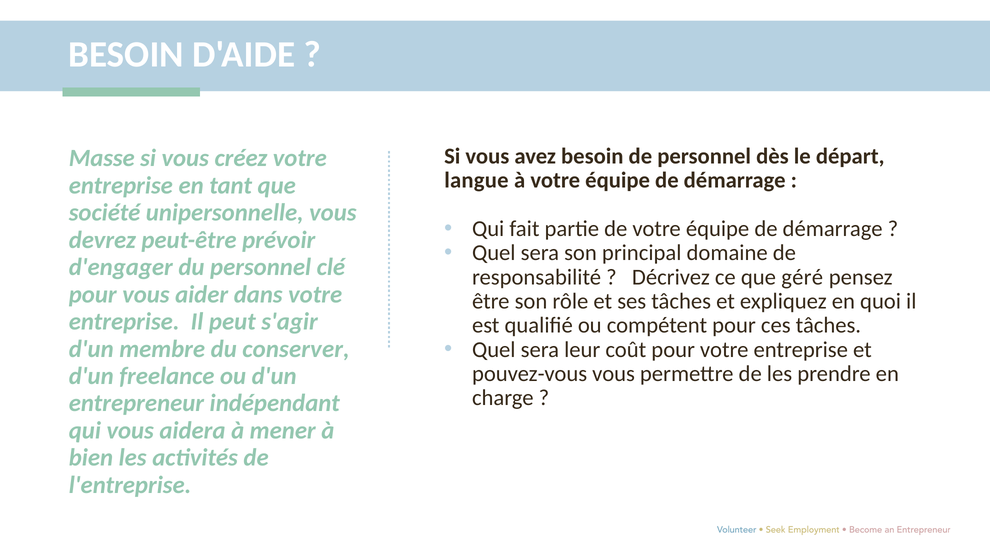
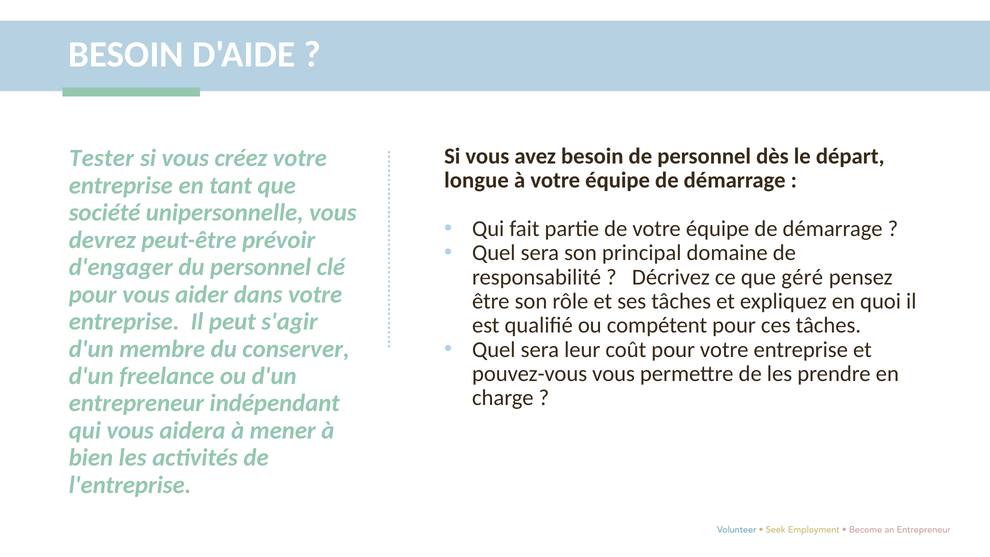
Masse: Masse -> Tester
langue: langue -> longue
